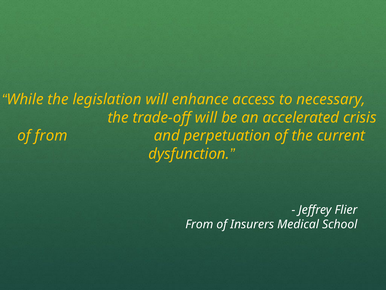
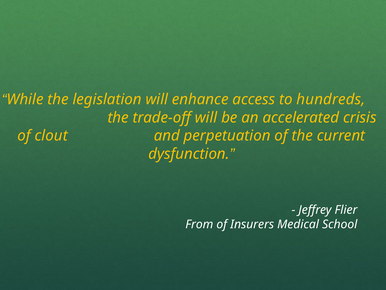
necessary: necessary -> hundreds
of from: from -> clout
